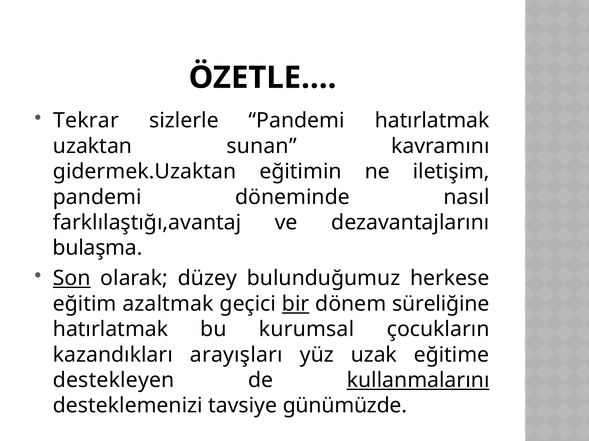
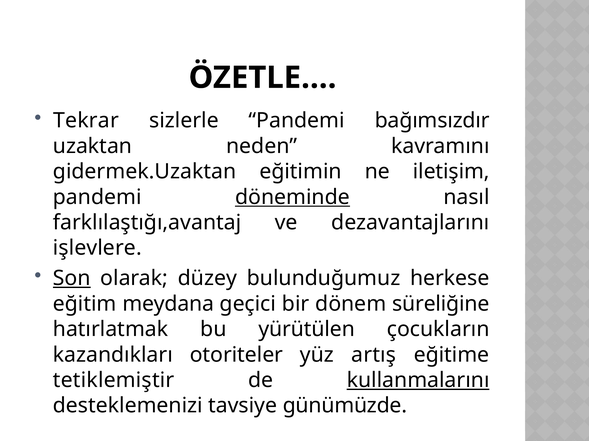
Pandemi hatırlatmak: hatırlatmak -> bağımsızdır
sunan: sunan -> neden
döneminde underline: none -> present
bulaşma: bulaşma -> işlevlere
azaltmak: azaltmak -> meydana
bir underline: present -> none
kurumsal: kurumsal -> yürütülen
arayışları: arayışları -> otoriteler
uzak: uzak -> artış
destekleyen: destekleyen -> tetiklemiştir
